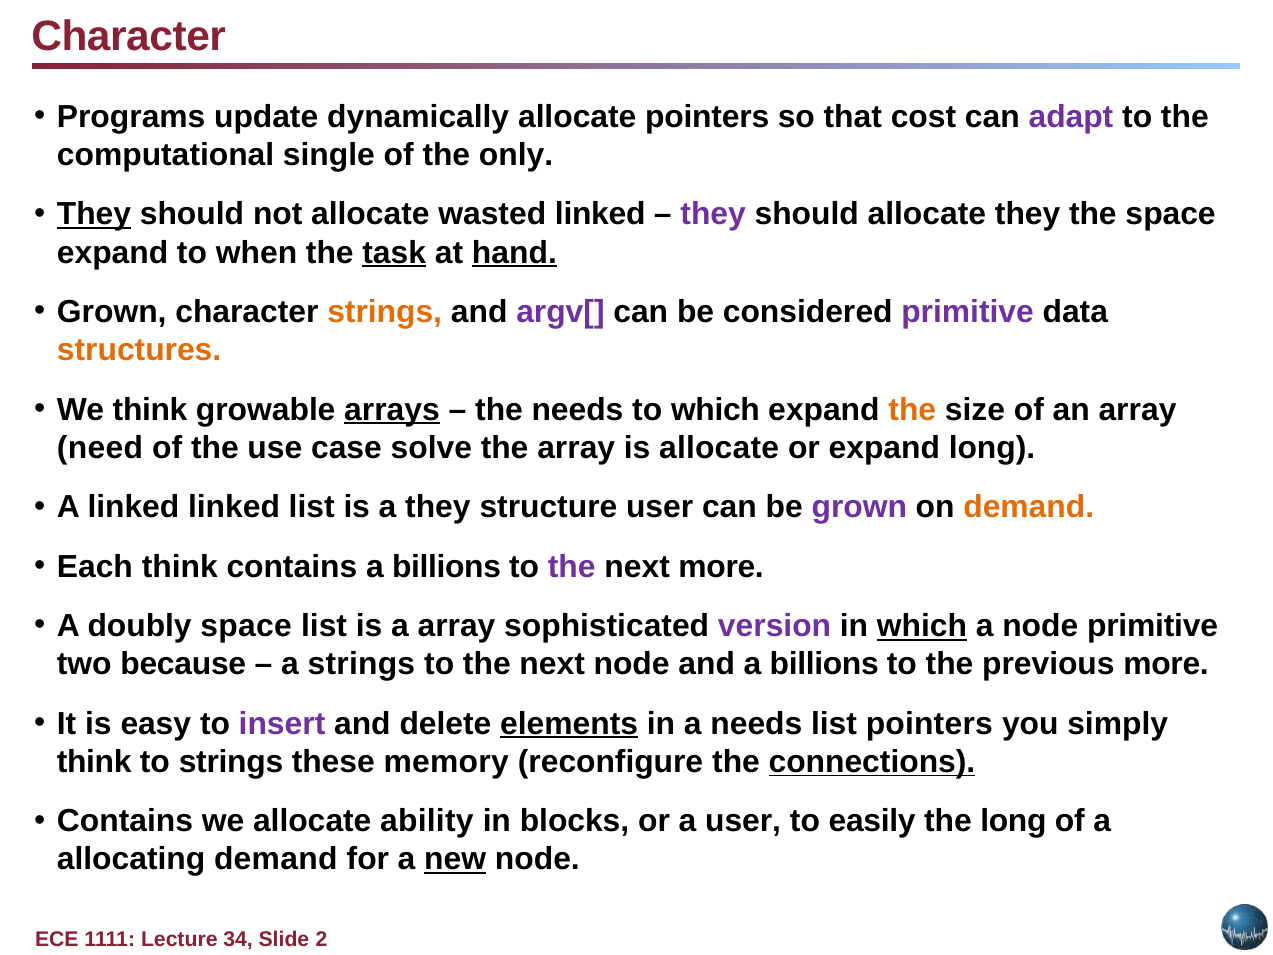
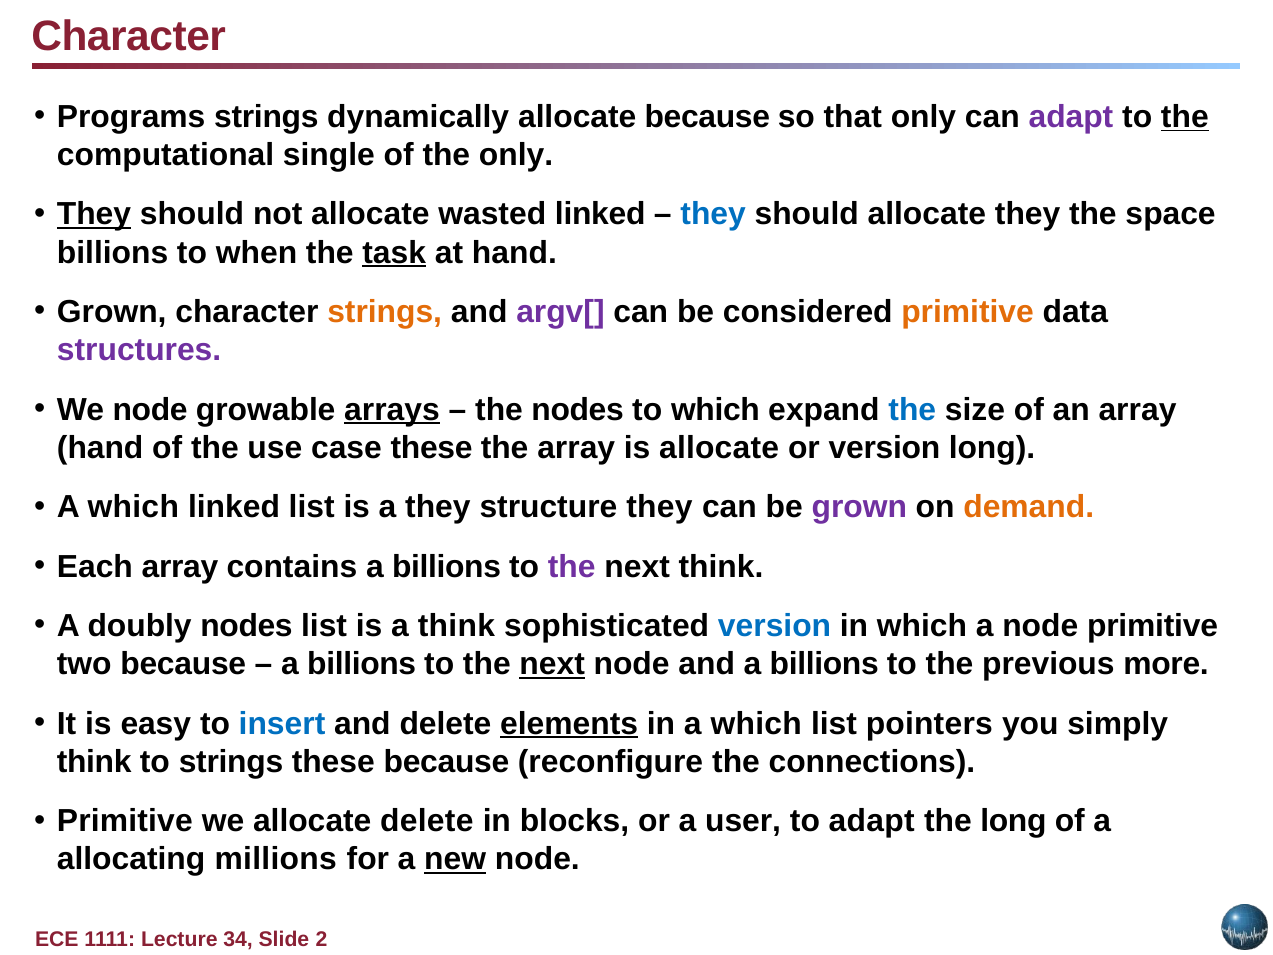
Programs update: update -> strings
allocate pointers: pointers -> because
that cost: cost -> only
the at (1185, 117) underline: none -> present
they at (713, 214) colour: purple -> blue
expand at (113, 253): expand -> billions
hand at (514, 253) underline: present -> none
primitive at (968, 312) colour: purple -> orange
structures colour: orange -> purple
We think: think -> node
the needs: needs -> nodes
the at (912, 409) colour: orange -> blue
need at (100, 448): need -> hand
case solve: solve -> these
or expand: expand -> version
linked at (133, 507): linked -> which
structure user: user -> they
Each think: think -> array
next more: more -> think
doubly space: space -> nodes
a array: array -> think
version at (775, 626) colour: purple -> blue
which at (922, 626) underline: present -> none
strings at (361, 664): strings -> billions
next at (552, 664) underline: none -> present
insert colour: purple -> blue
in a needs: needs -> which
these memory: memory -> because
connections underline: present -> none
Contains at (125, 821): Contains -> Primitive
allocate ability: ability -> delete
to easily: easily -> adapt
allocating demand: demand -> millions
